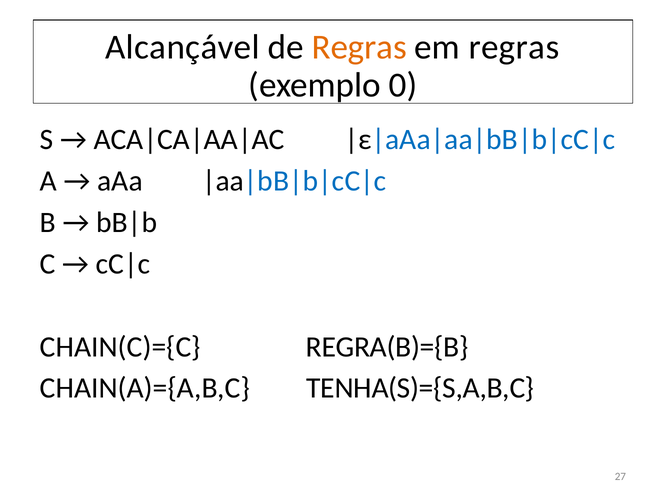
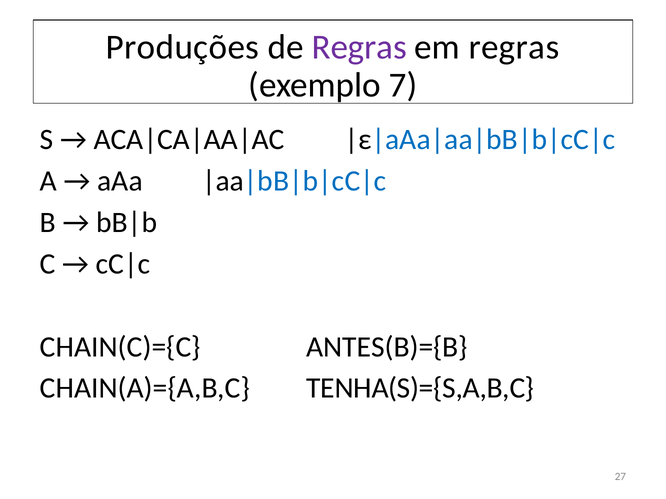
Alcançável: Alcançável -> Produções
Regras at (359, 47) colour: orange -> purple
0: 0 -> 7
REGRA(B)={B: REGRA(B)={B -> ANTES(B)={B
